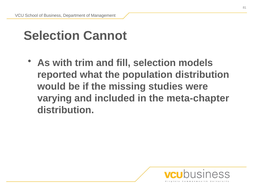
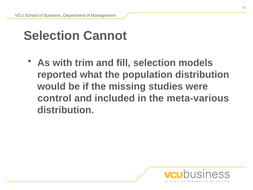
varying: varying -> control
meta-chapter: meta-chapter -> meta-various
